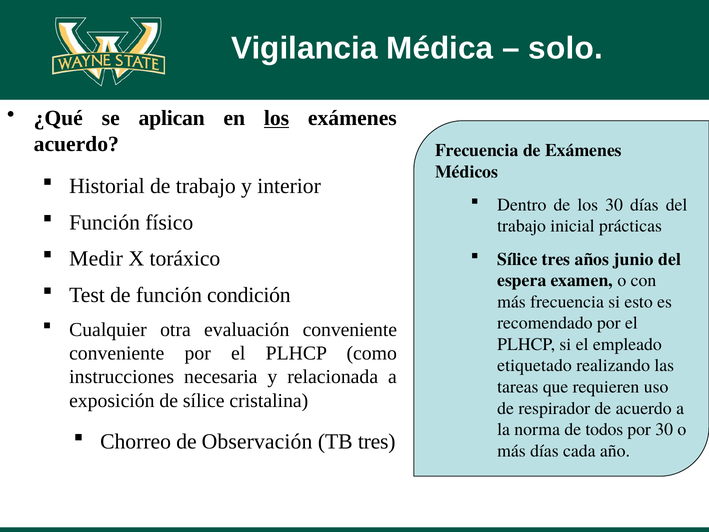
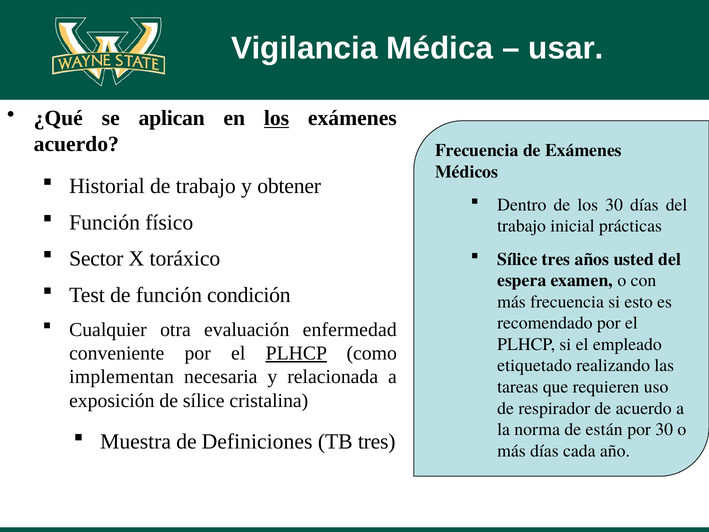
solo: solo -> usar
interior: interior -> obtener
Medir: Medir -> Sector
junio: junio -> usted
evaluación conveniente: conveniente -> enfermedad
PLHCP at (296, 353) underline: none -> present
instrucciones: instrucciones -> implementan
todos: todos -> están
Chorreo: Chorreo -> Muestra
Observación: Observación -> Definiciones
